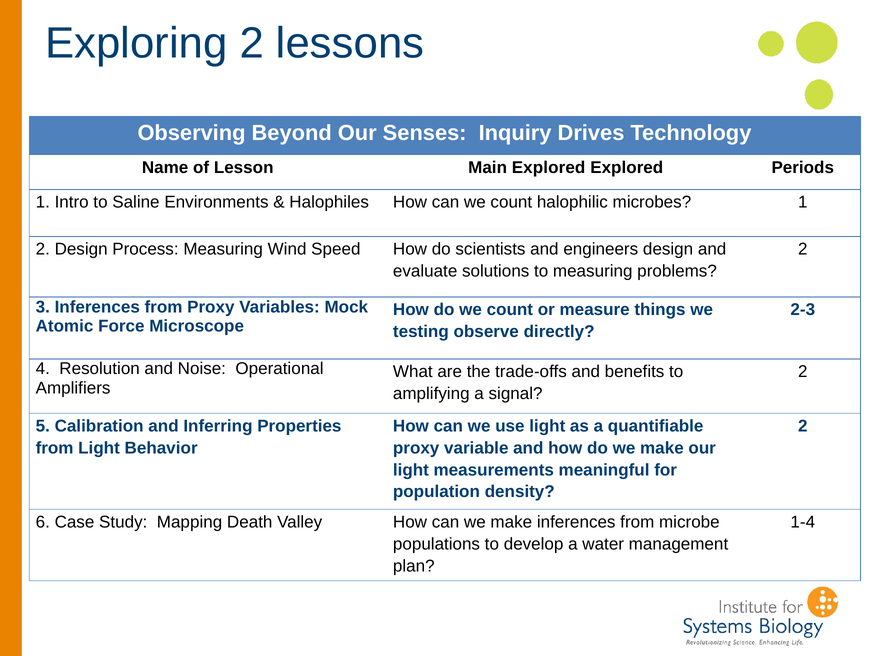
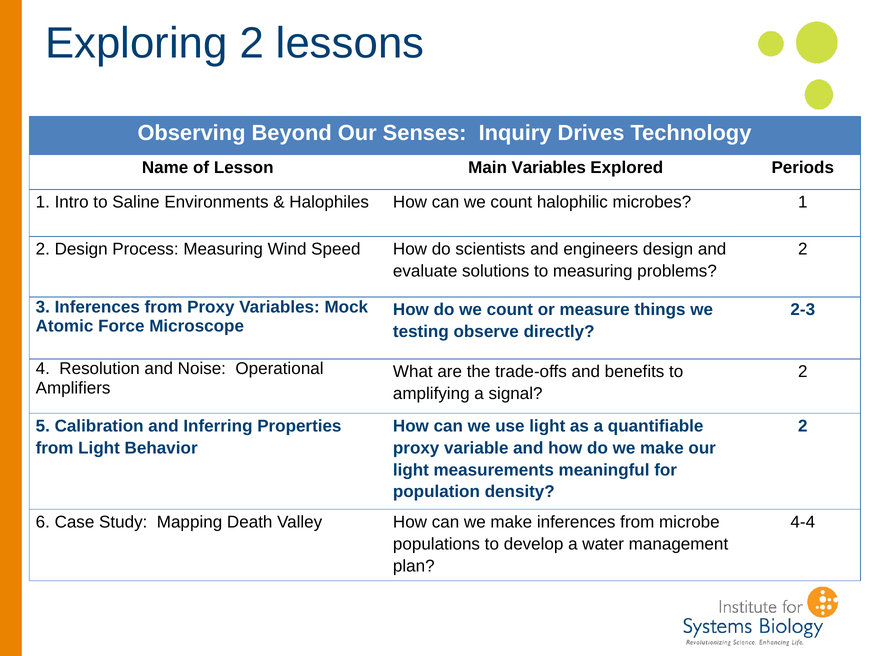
Main Explored: Explored -> Variables
1-4: 1-4 -> 4-4
